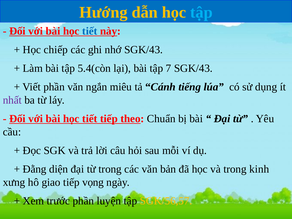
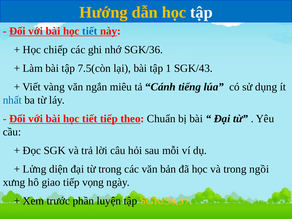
tập at (201, 12) colour: light blue -> white
nhớ SGK/43: SGK/43 -> SGK/36
5.4(còn: 5.4(còn -> 7.5(còn
7: 7 -> 1
Viết phần: phần -> vàng
nhất colour: purple -> blue
Đằng: Đằng -> Lửng
kinh: kinh -> ngồi
